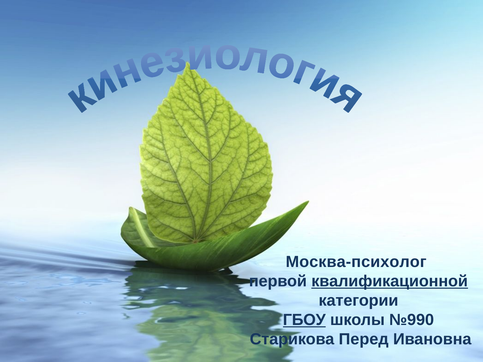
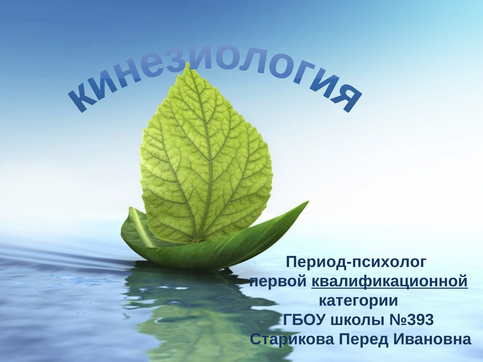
Москва-психолог: Москва-психолог -> Период-психолог
ГБОУ underline: present -> none
№990: №990 -> №393
